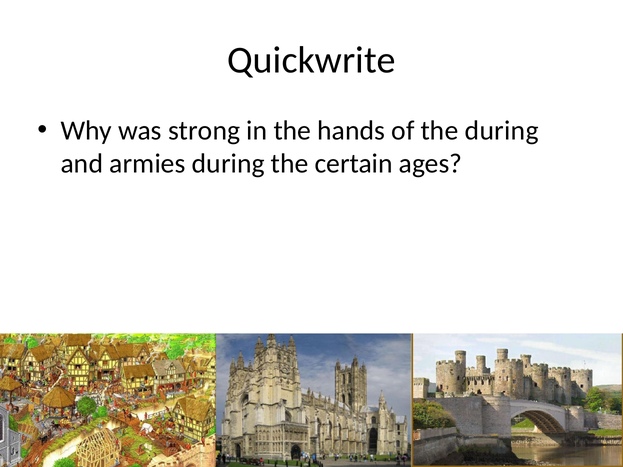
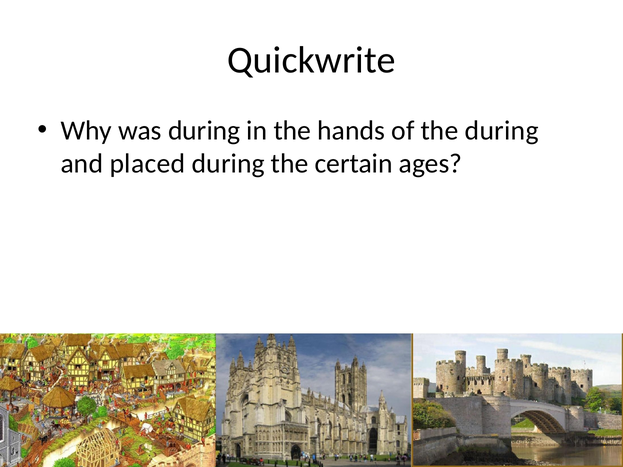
was strong: strong -> during
armies: armies -> placed
